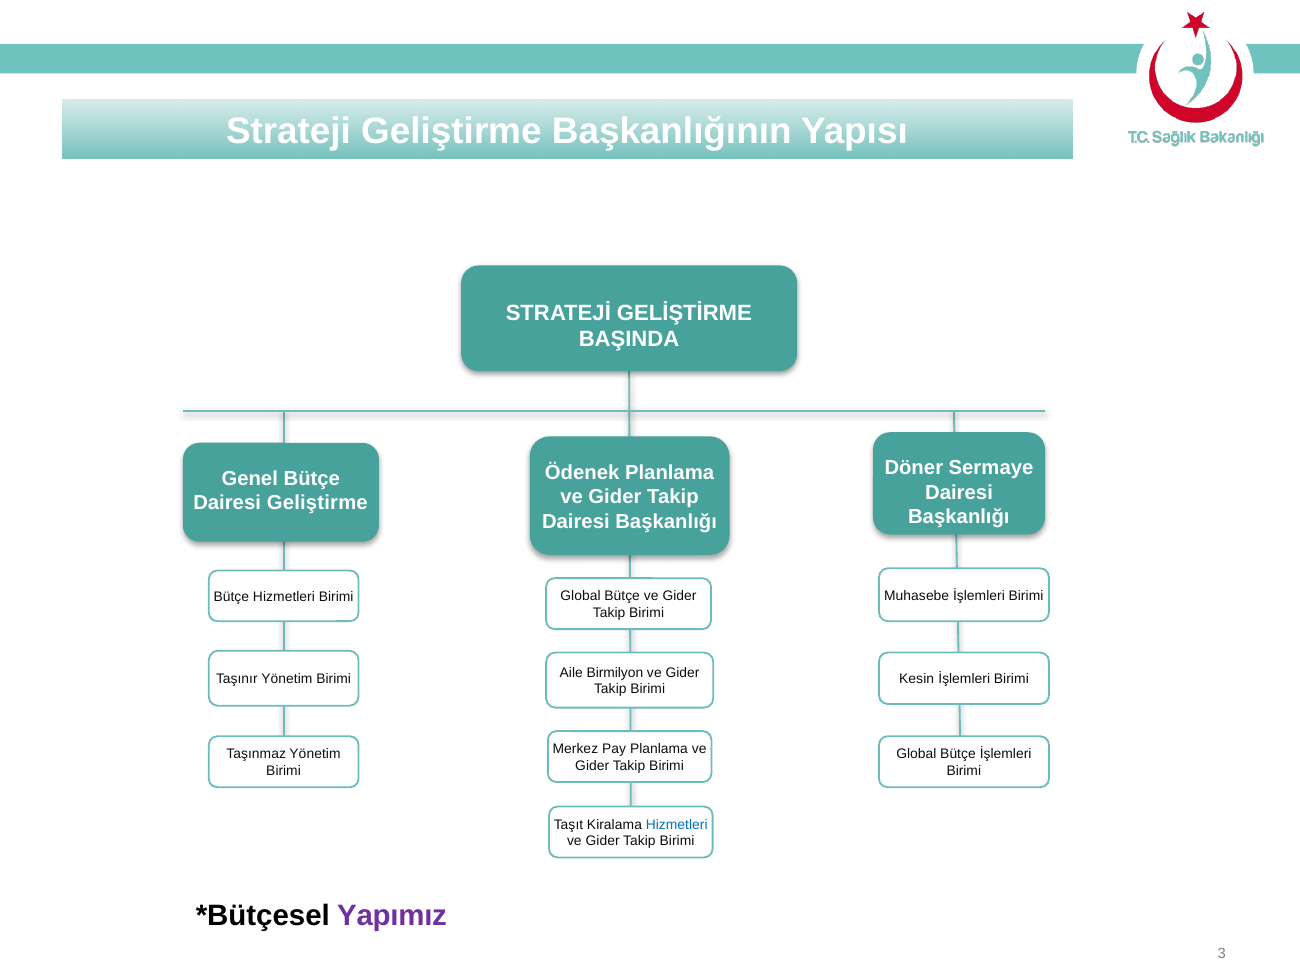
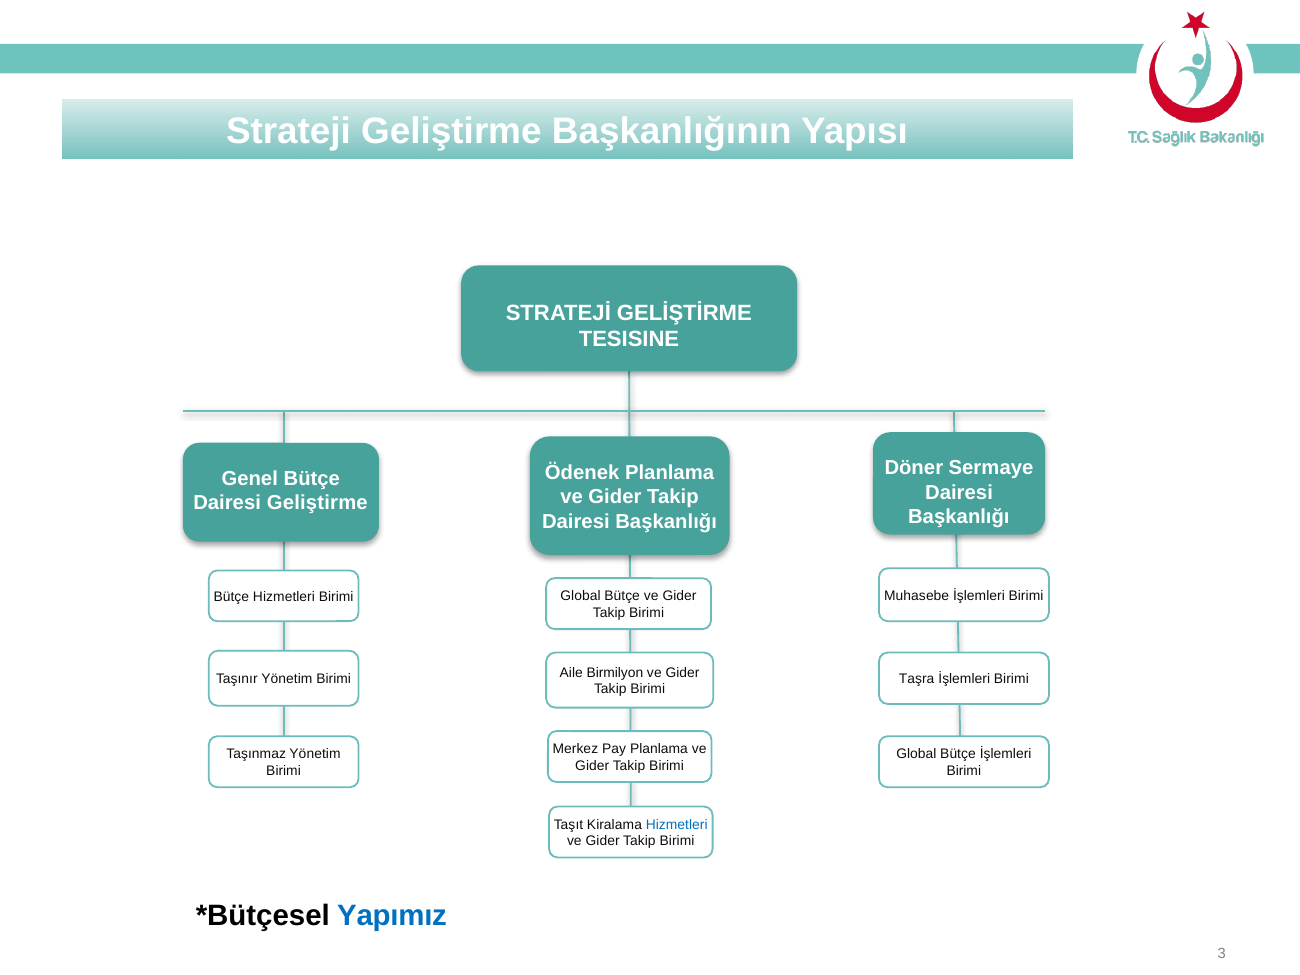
BAŞINDA: BAŞINDA -> TESISINE
Kesin: Kesin -> Taşra
Yapımız colour: purple -> blue
